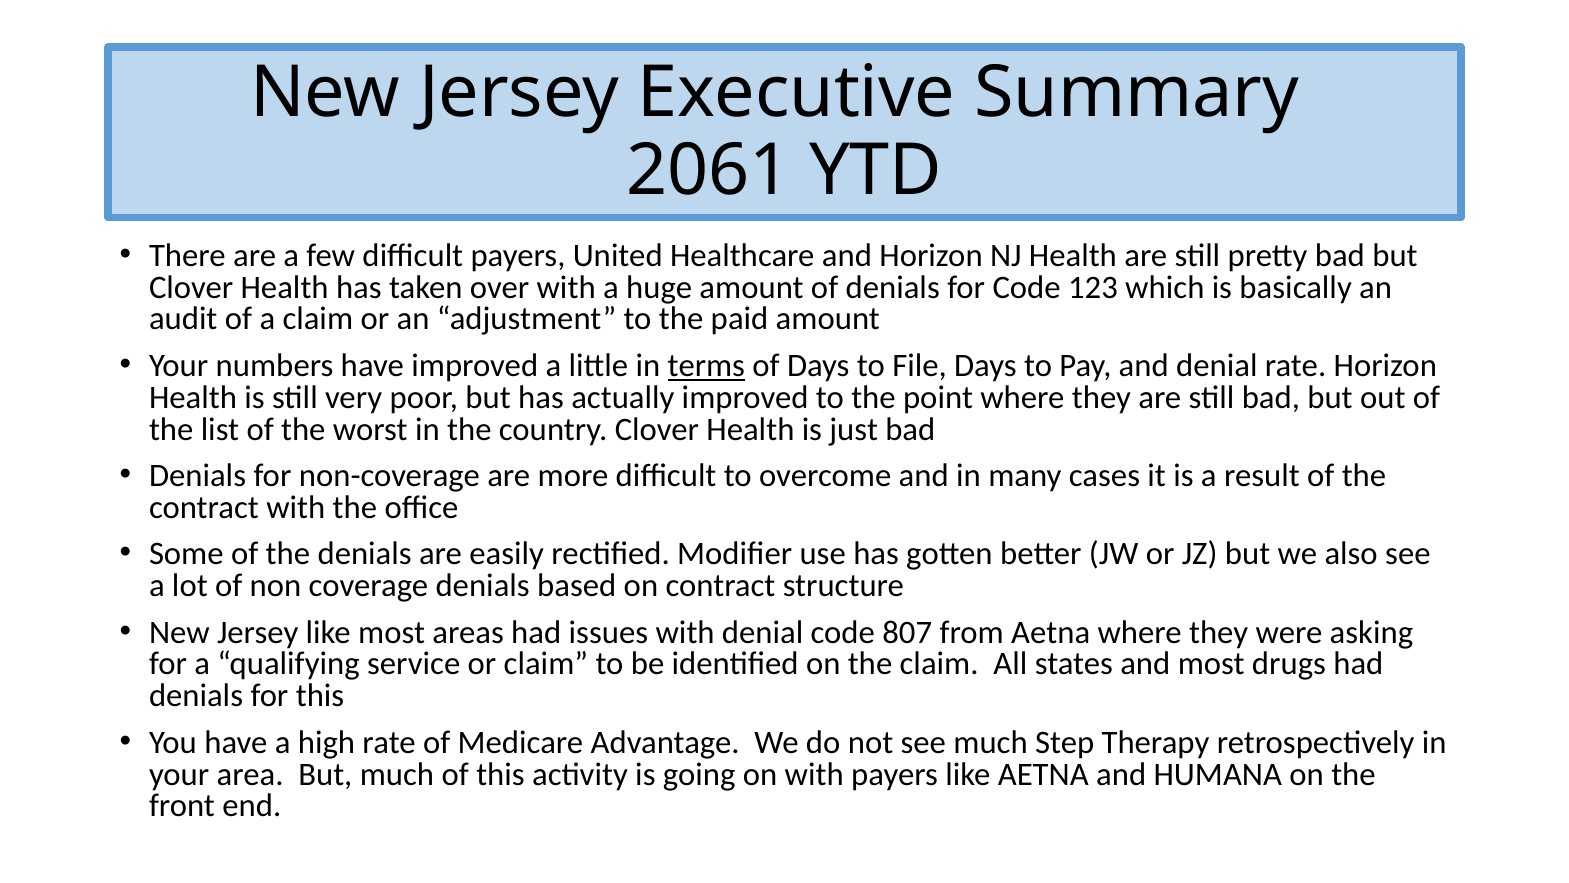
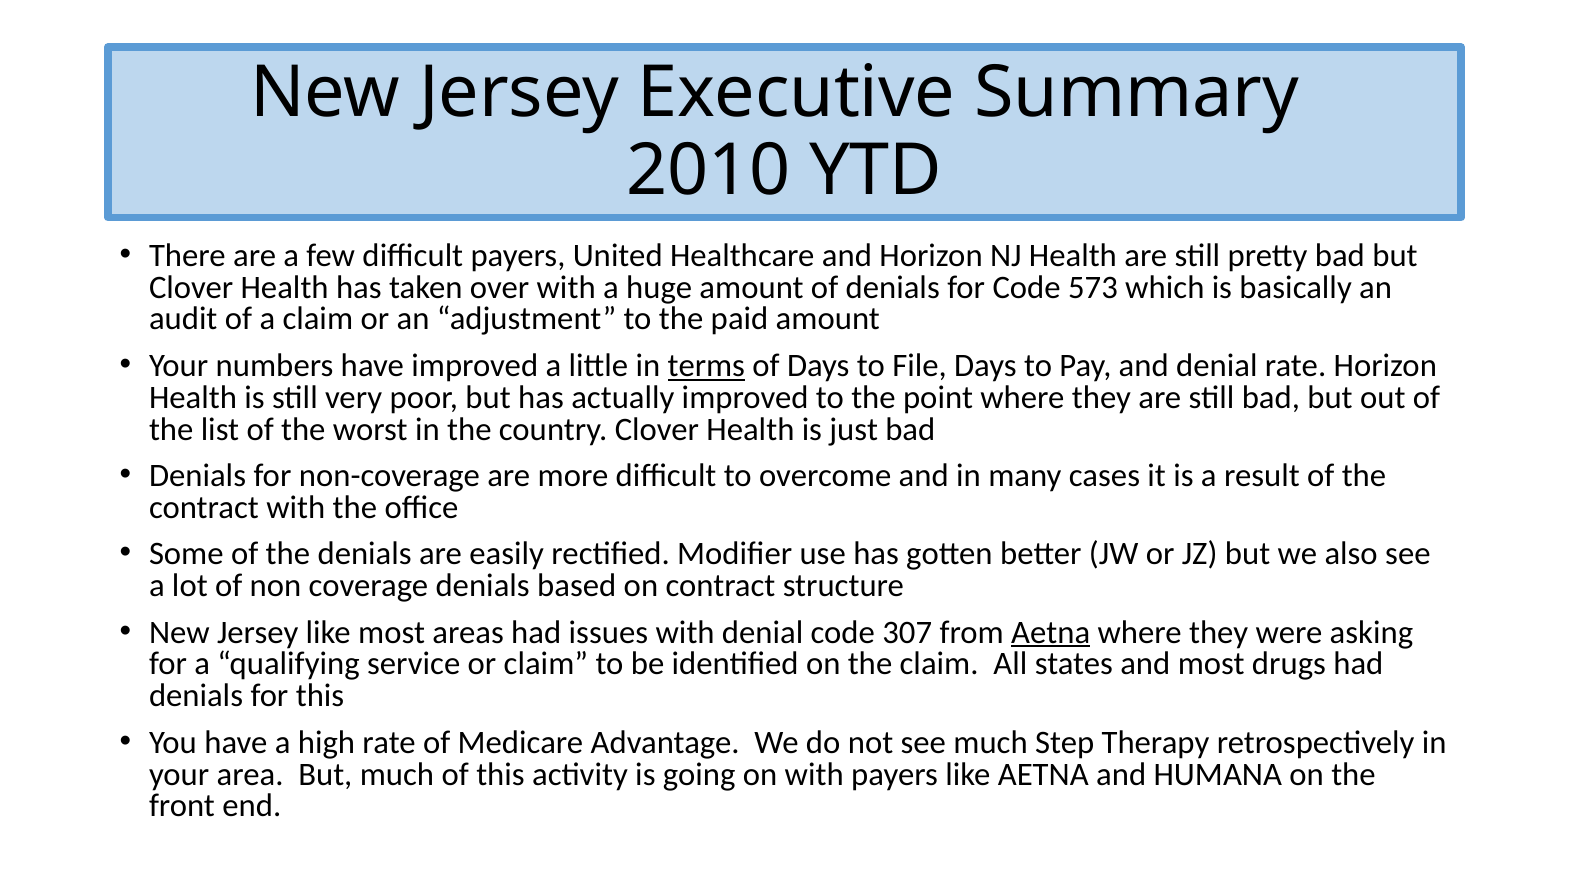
2061: 2061 -> 2010
123: 123 -> 573
807: 807 -> 307
Aetna at (1051, 632) underline: none -> present
